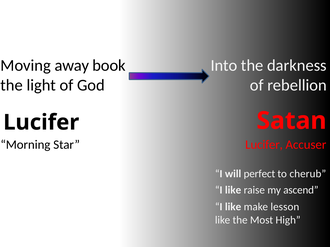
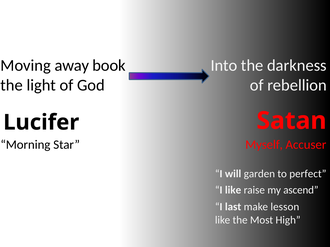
Lucifer at (264, 145): Lucifer -> Myself
perfect: perfect -> garden
cherub: cherub -> perfect
like at (233, 207): like -> last
